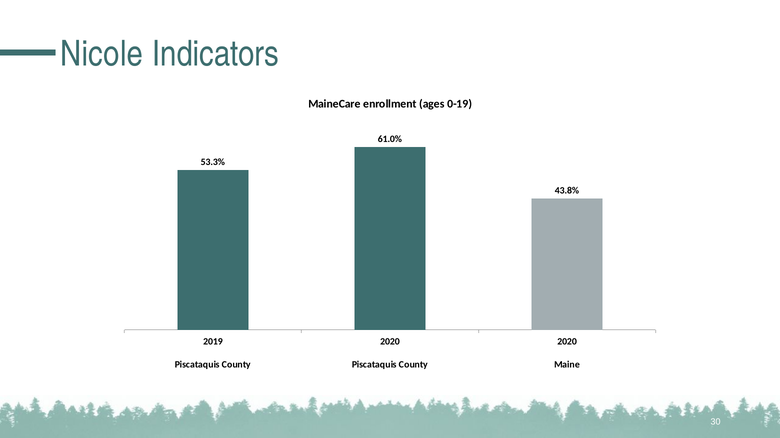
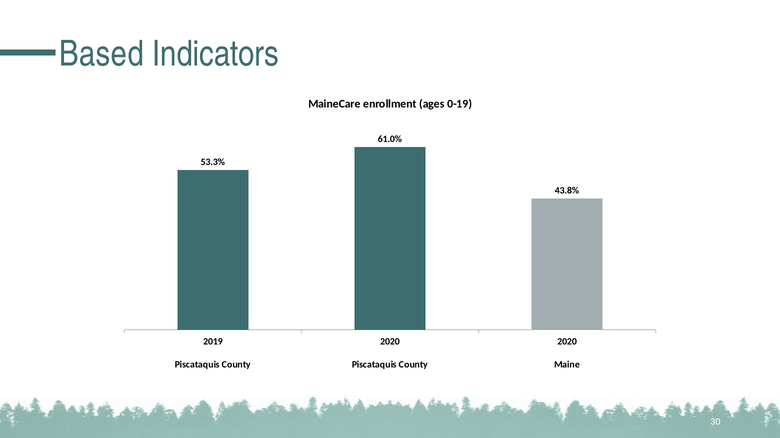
Nicole: Nicole -> Based
